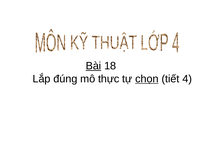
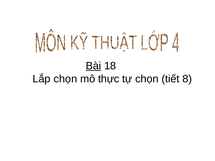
Lắp đúng: đúng -> chọn
chọn at (147, 79) underline: present -> none
4: 4 -> 8
